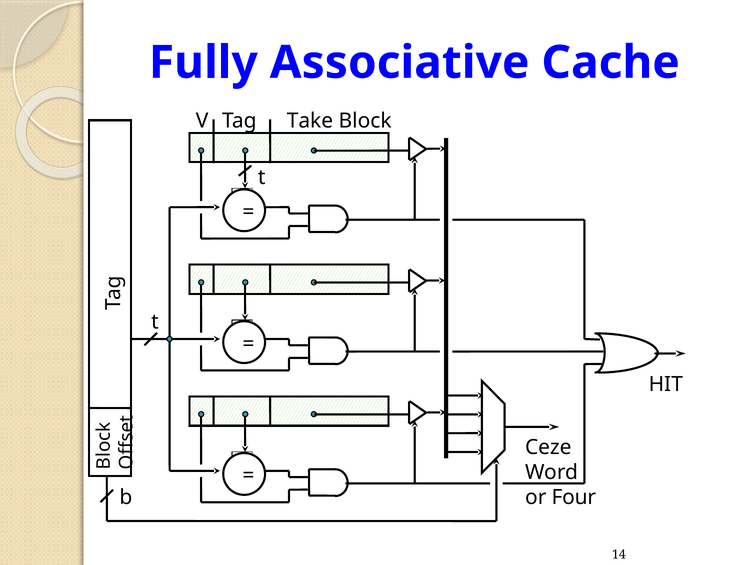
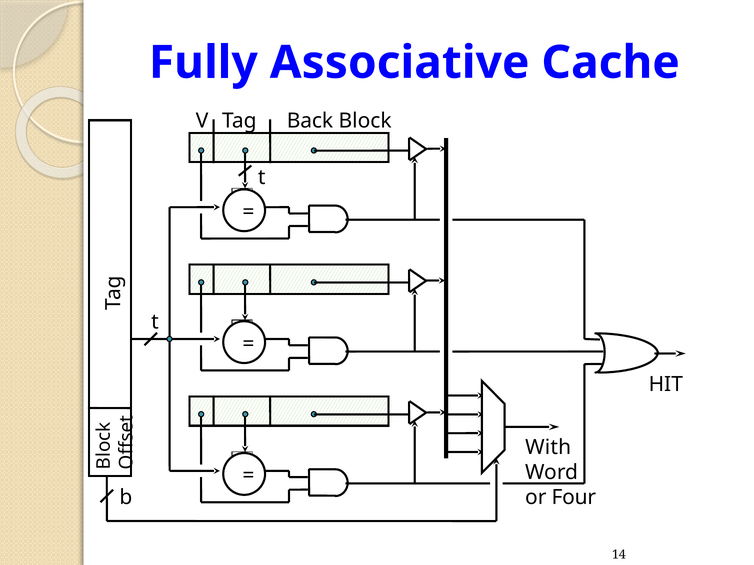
Take: Take -> Back
Ceze: Ceze -> With
